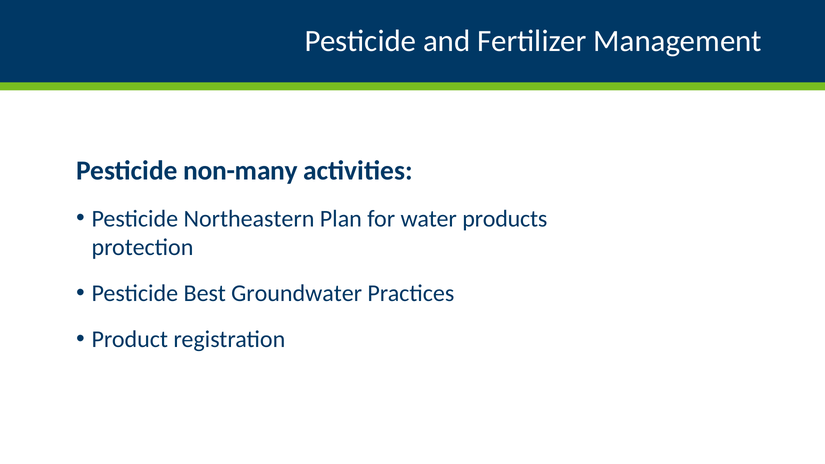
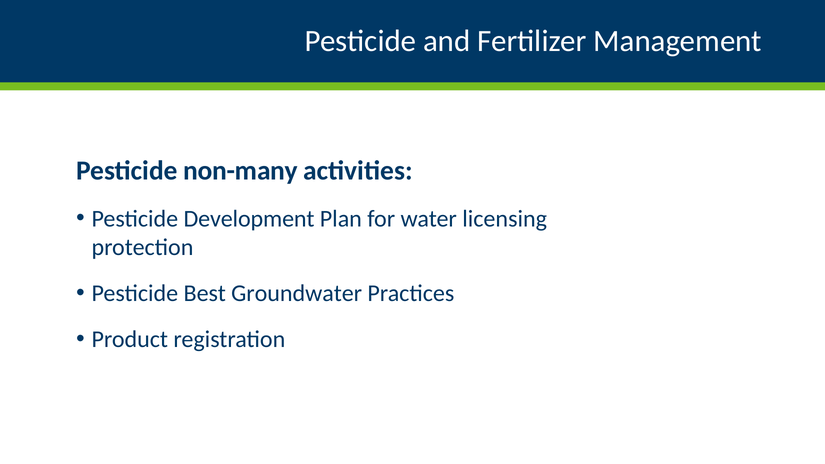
Northeastern: Northeastern -> Development
products: products -> licensing
